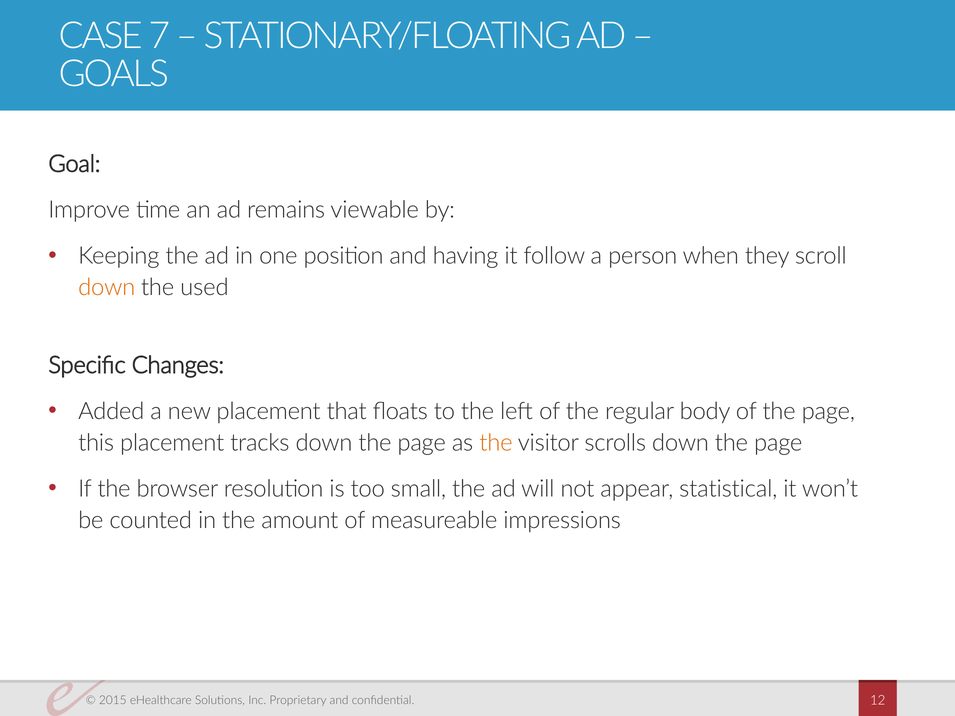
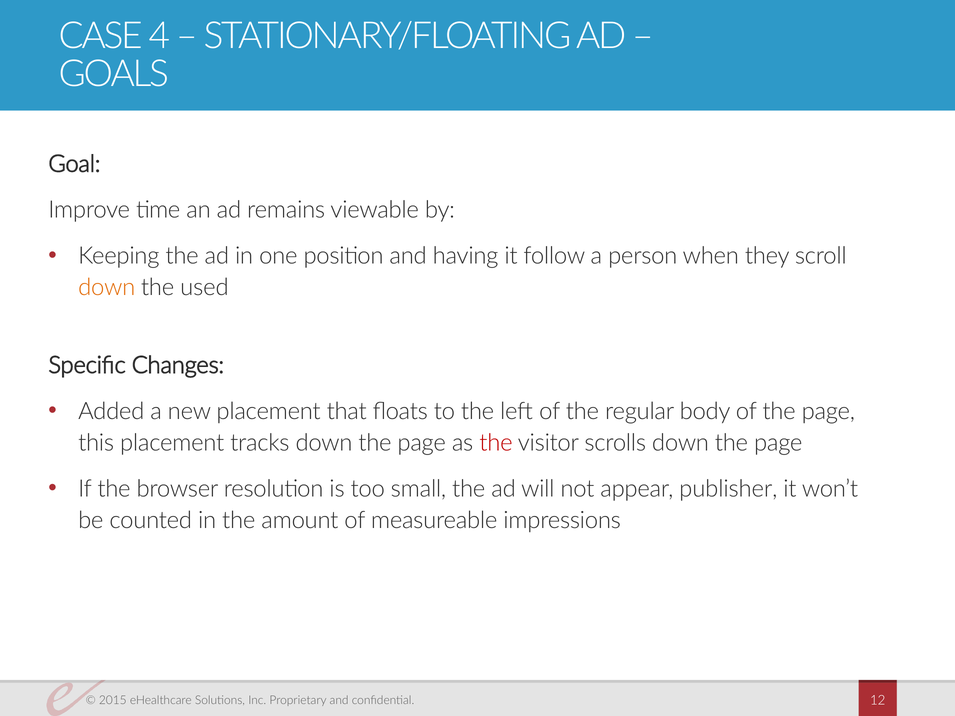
7: 7 -> 4
the at (496, 443) colour: orange -> red
statistical: statistical -> publisher
